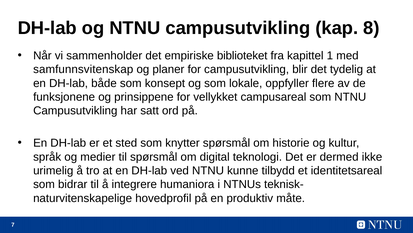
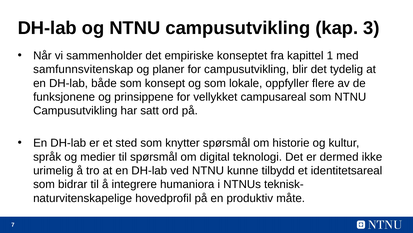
8: 8 -> 3
biblioteket: biblioteket -> konseptet
